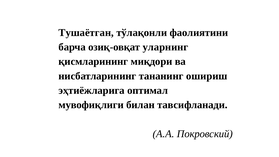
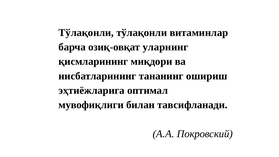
Тушаётган at (86, 33): Тушаётган -> Тўлақонли
фаолиятини: фаолиятини -> витаминлар
